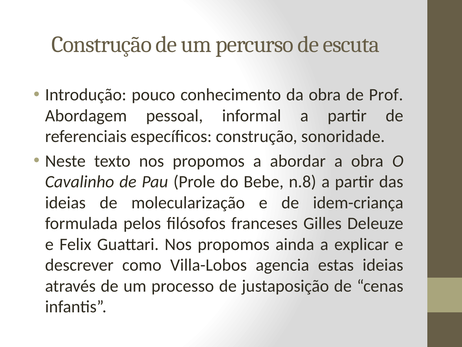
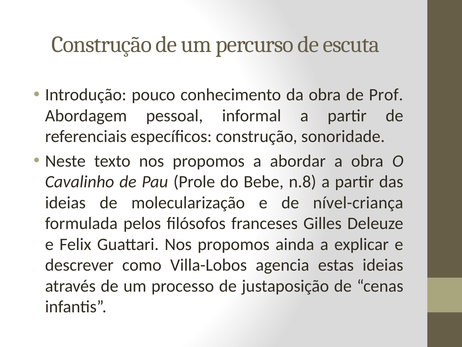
idem-criança: idem-criança -> nível-criança
